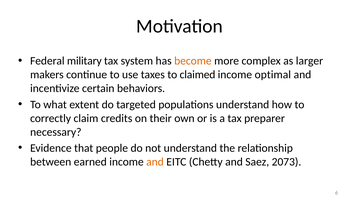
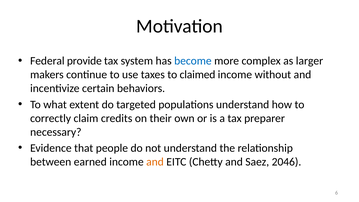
military: military -> provide
become colour: orange -> blue
optimal: optimal -> without
2073: 2073 -> 2046
